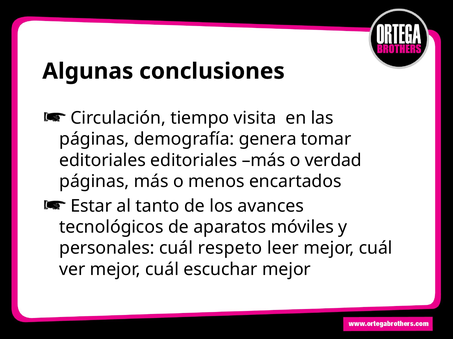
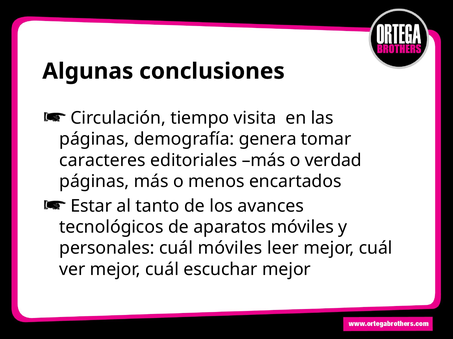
editoriales at (103, 161): editoriales -> caracteres
cuál respeto: respeto -> móviles
